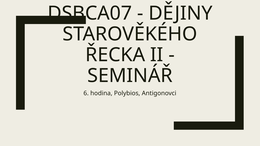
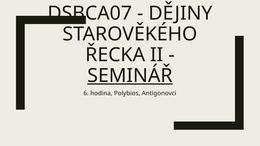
SEMINÁŘ underline: none -> present
